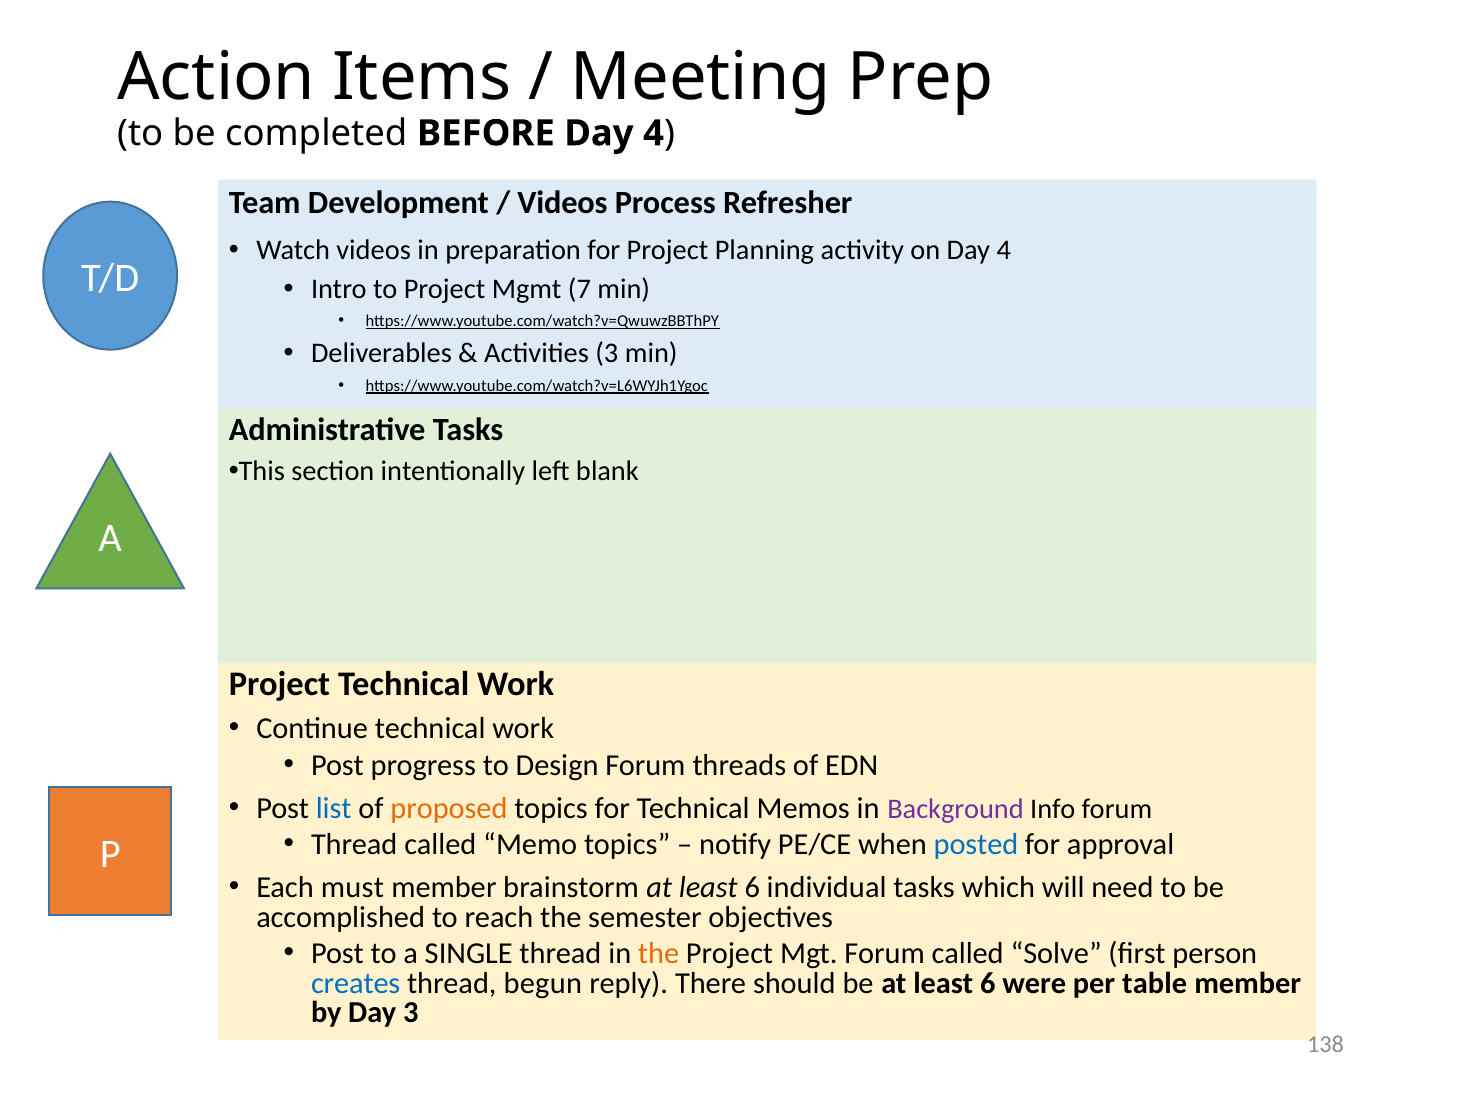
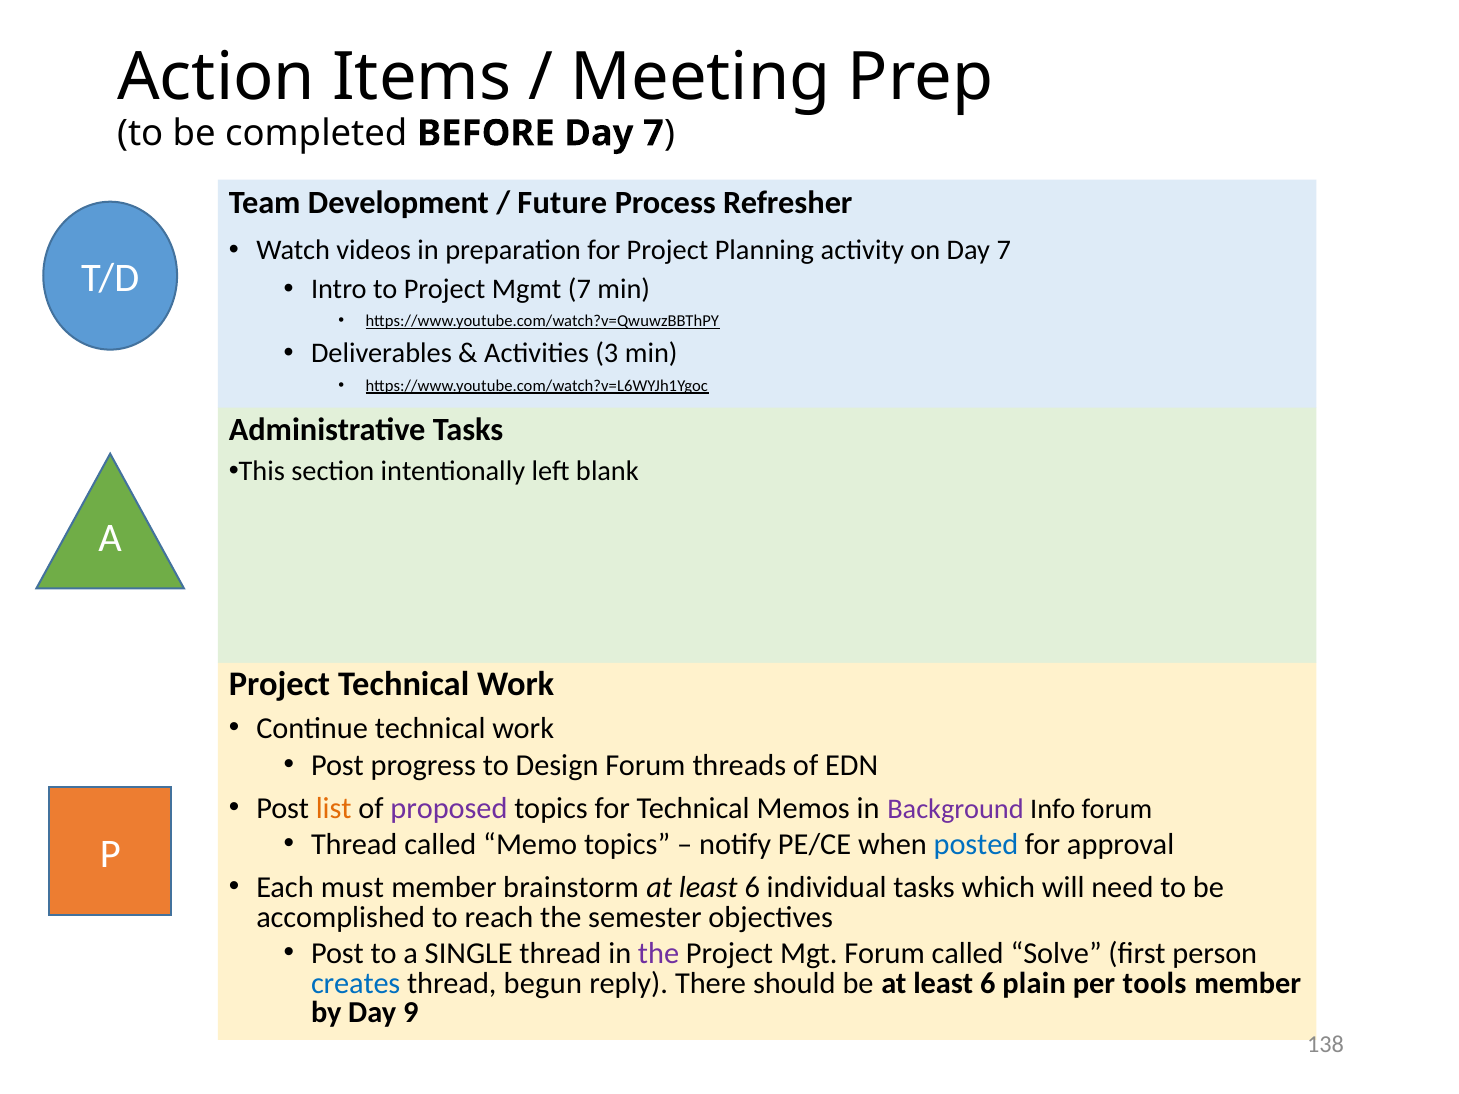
BEFORE Day 4: 4 -> 7
Videos at (563, 203): Videos -> Future
on Day 4: 4 -> 7
list colour: blue -> orange
proposed colour: orange -> purple
the at (659, 954) colour: orange -> purple
were: were -> plain
table: table -> tools
Day 3: 3 -> 9
